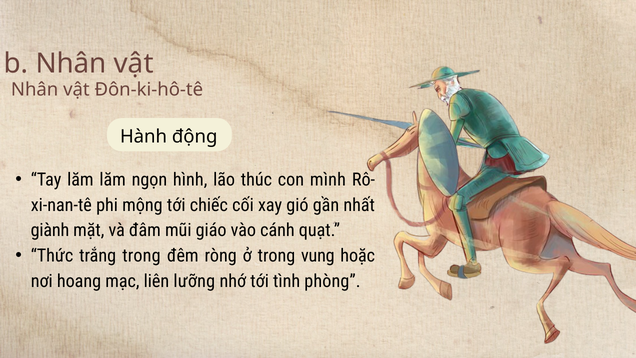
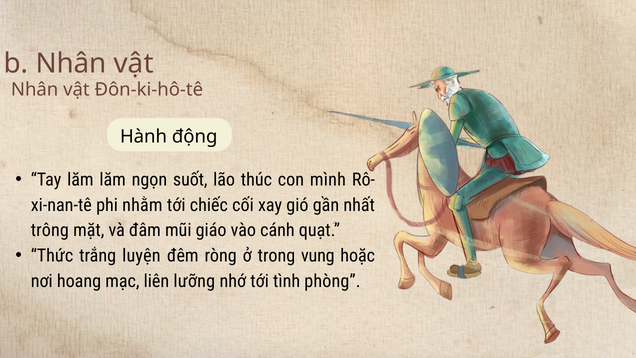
hình: hình -> suốt
mộng: mộng -> nhằm
giành: giành -> trông
trắng trong: trong -> luyện
